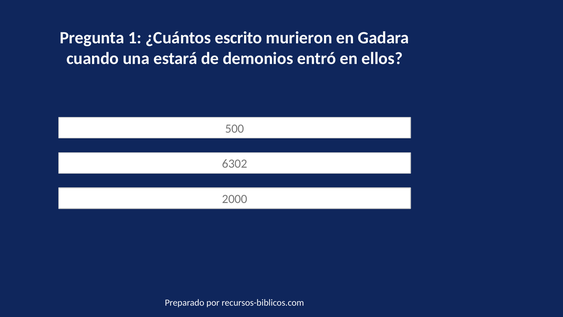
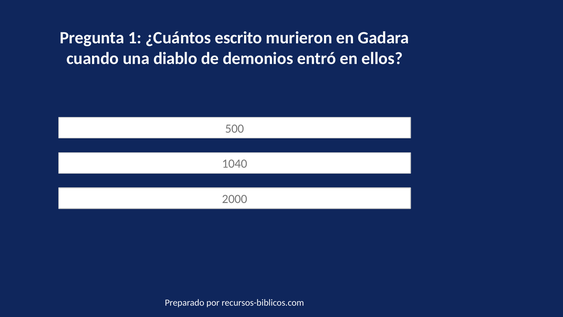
estará: estará -> diablo
6302: 6302 -> 1040
